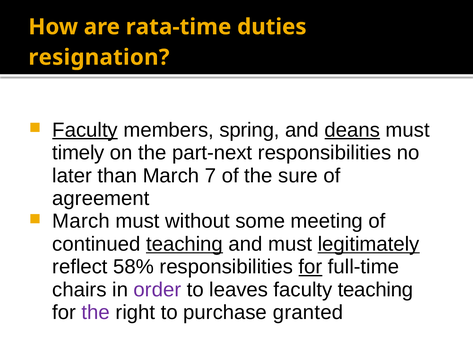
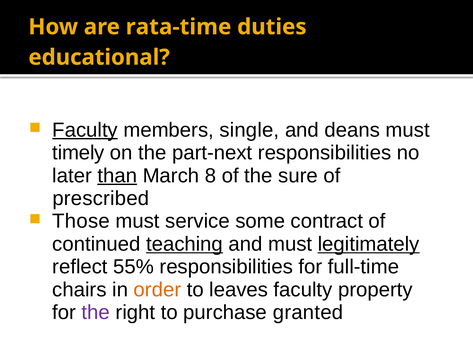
resignation: resignation -> educational
spring: spring -> single
deans underline: present -> none
than underline: none -> present
7: 7 -> 8
agreement: agreement -> prescribed
March at (81, 221): March -> Those
without: without -> service
meeting: meeting -> contract
58%: 58% -> 55%
for at (310, 267) underline: present -> none
order colour: purple -> orange
faculty teaching: teaching -> property
